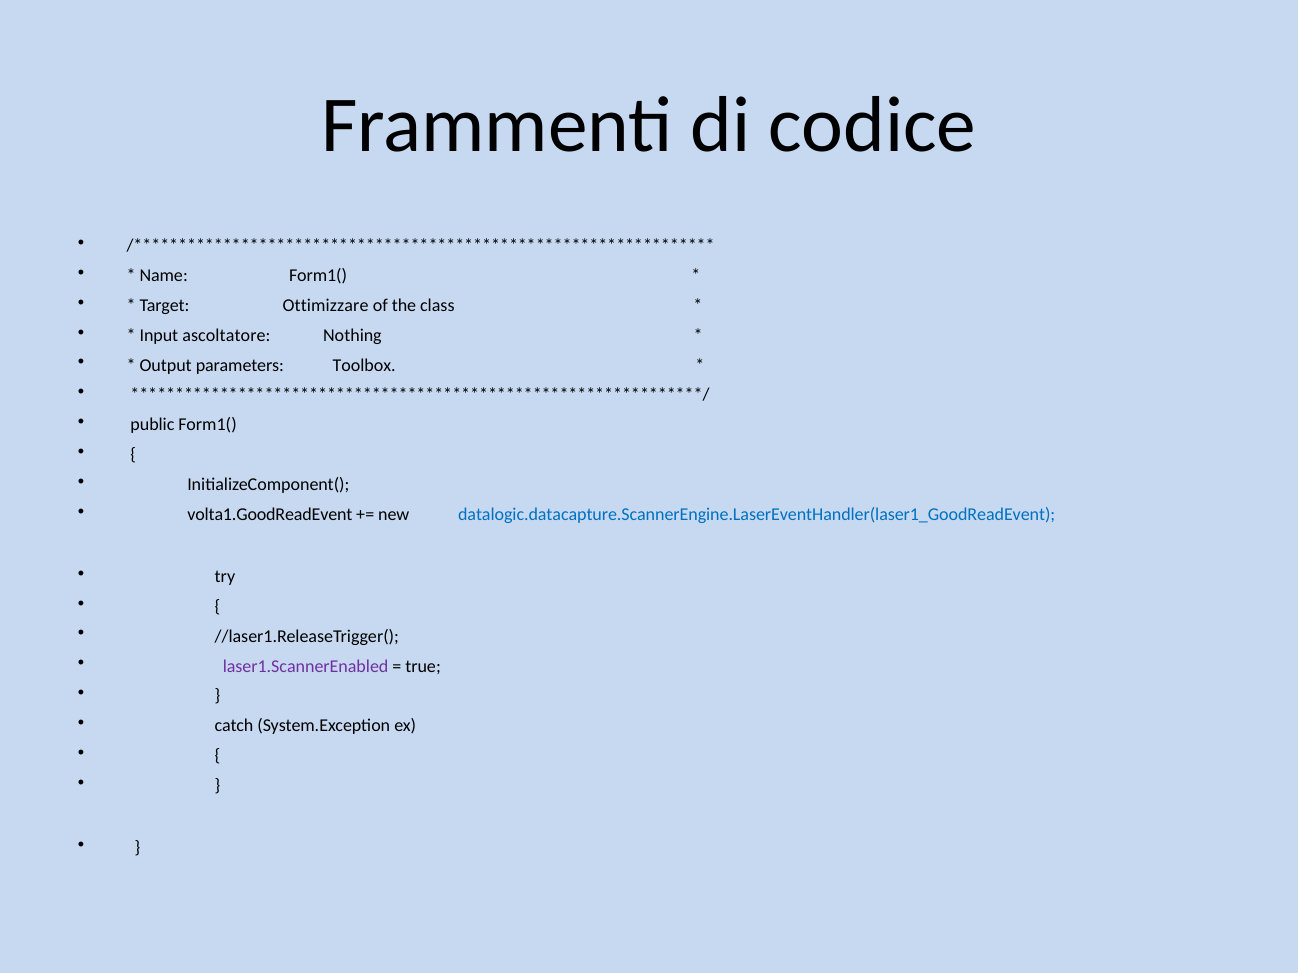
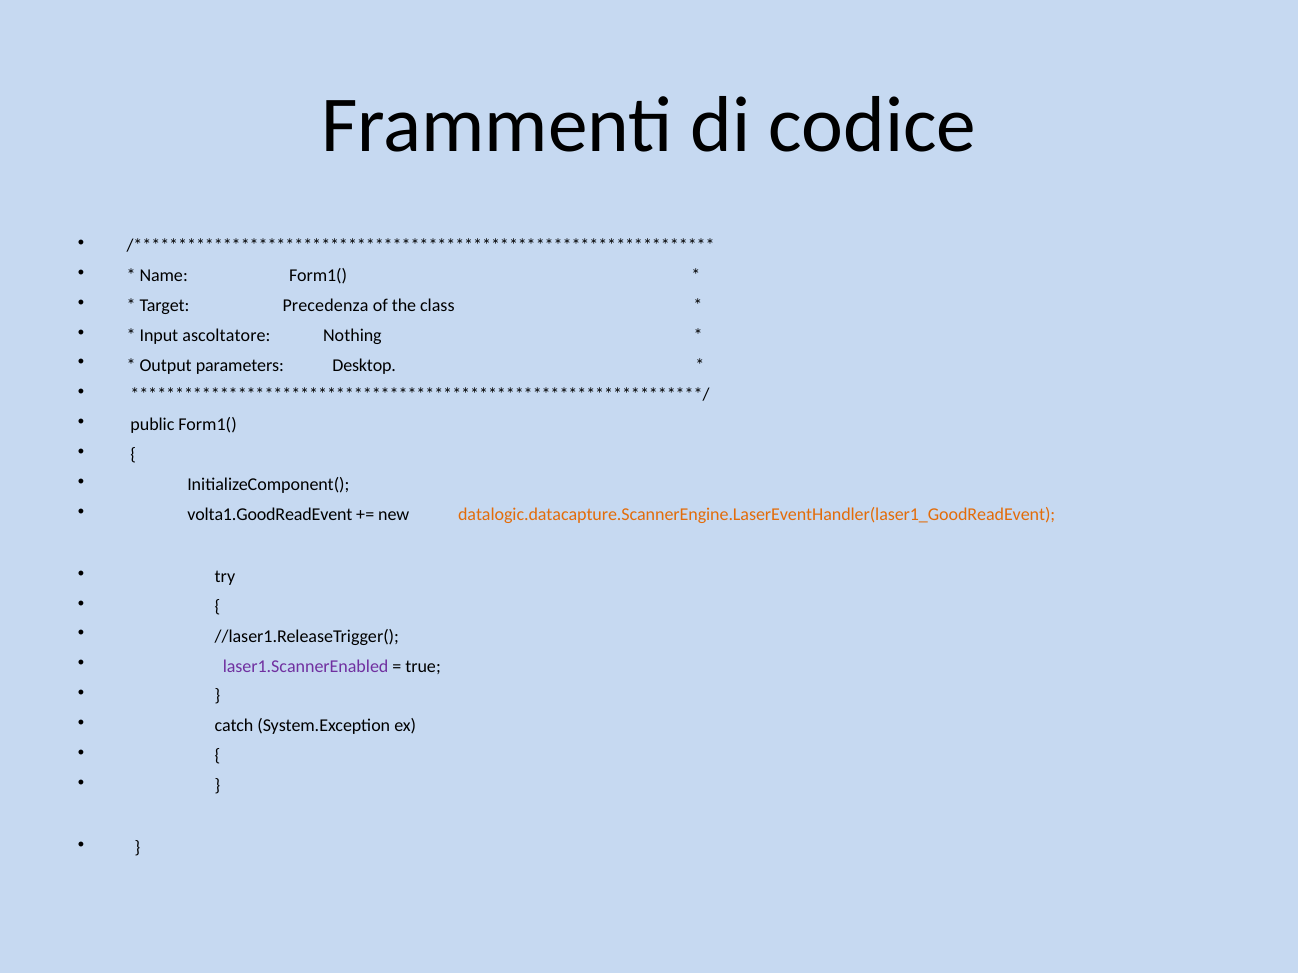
Ottimizzare: Ottimizzare -> Precedenza
Toolbox: Toolbox -> Desktop
datalogic.datacapture.ScannerEngine.LaserEventHandler(laser1_GoodReadEvent colour: blue -> orange
